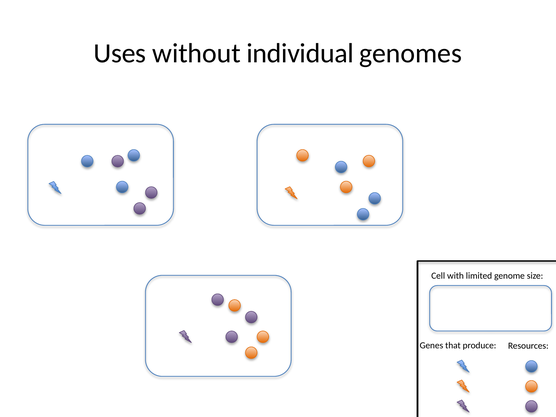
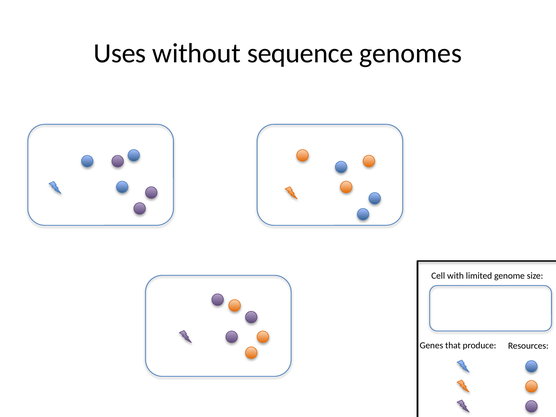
individual: individual -> sequence
